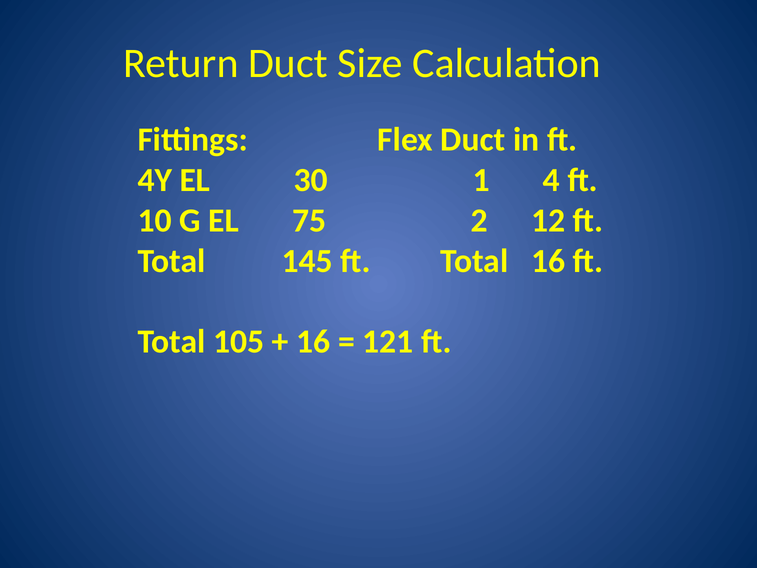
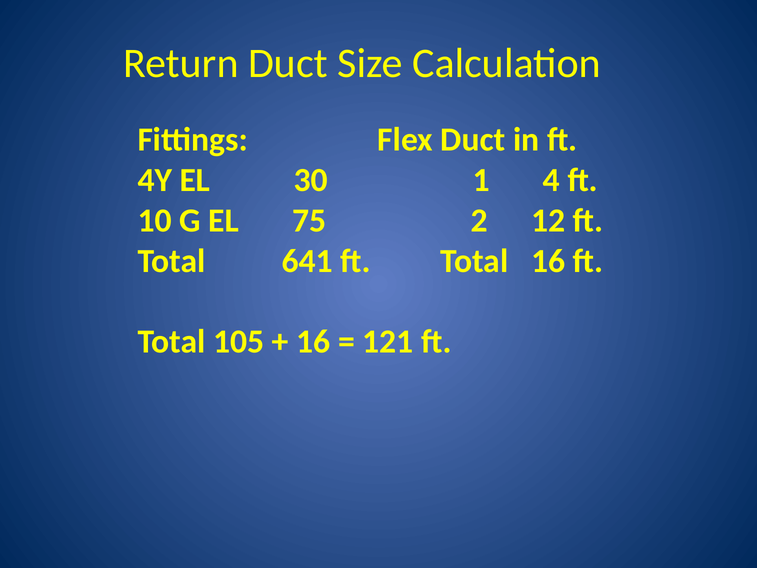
145: 145 -> 641
